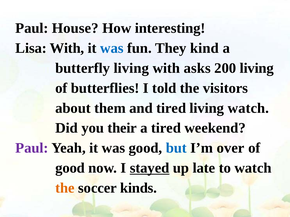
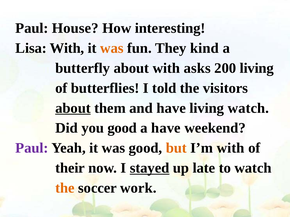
was at (112, 48) colour: blue -> orange
butterfly living: living -> about
about at (73, 108) underline: none -> present
and tired: tired -> have
you their: their -> good
a tired: tired -> have
but colour: blue -> orange
I’m over: over -> with
good at (70, 168): good -> their
kinds: kinds -> work
